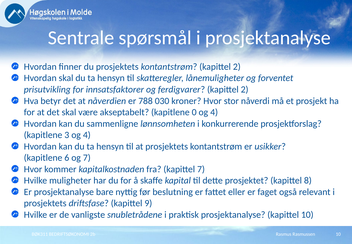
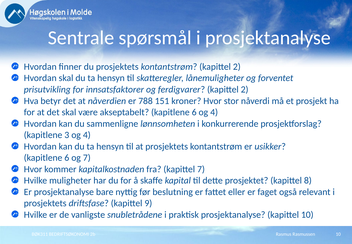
030: 030 -> 151
akseptabelt kapitlene 0: 0 -> 6
